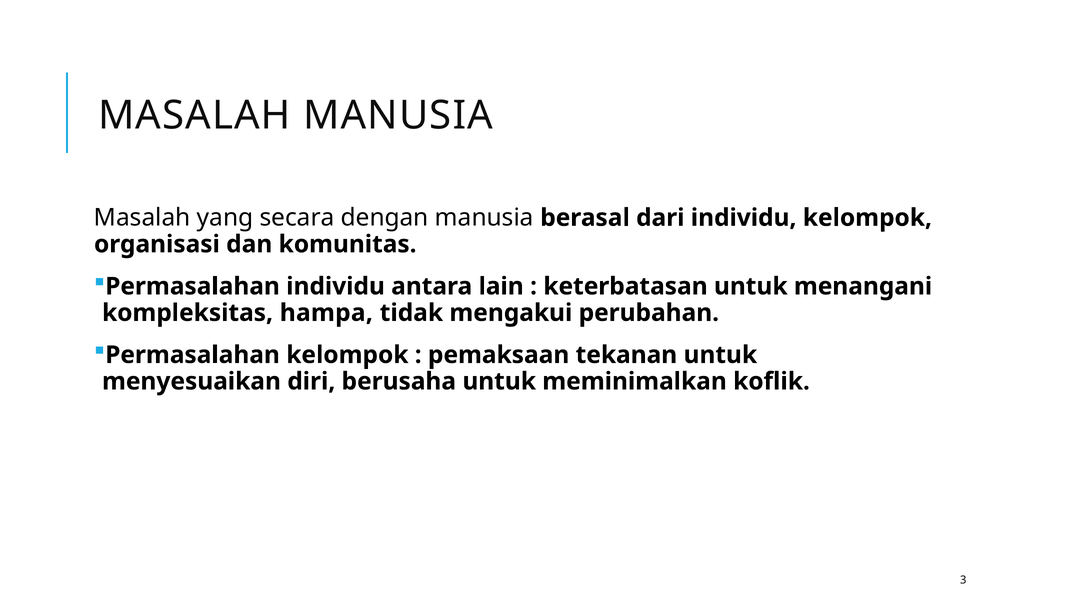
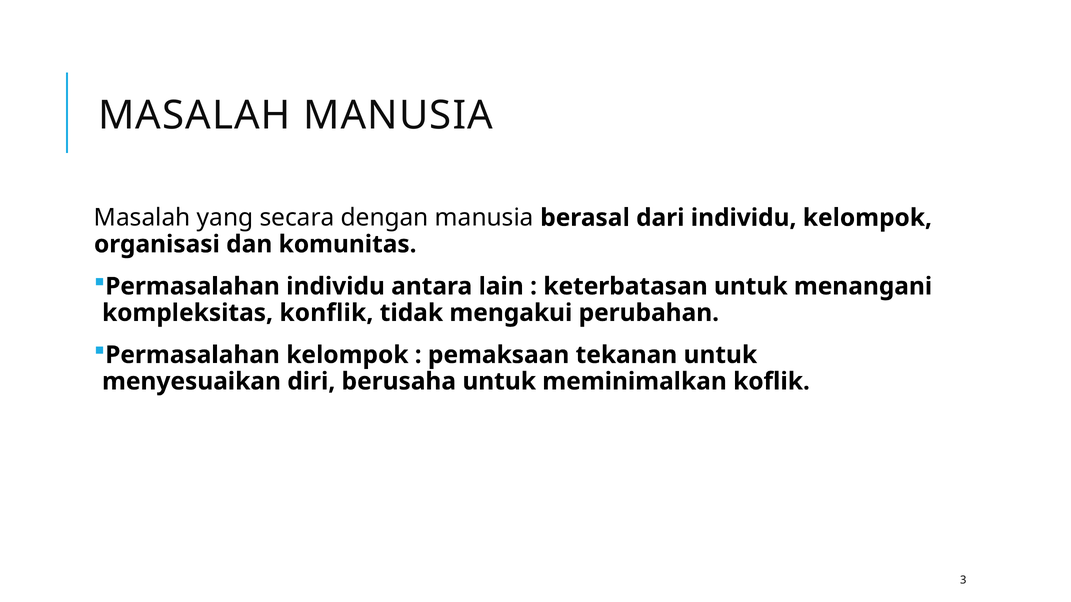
hampa: hampa -> konflik
